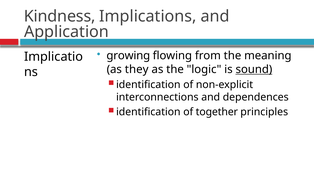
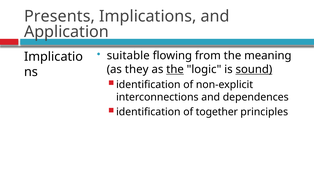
Kindness: Kindness -> Presents
growing: growing -> suitable
the at (175, 69) underline: none -> present
